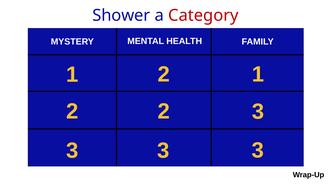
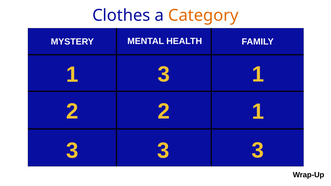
Shower: Shower -> Clothes
Category colour: red -> orange
1 2: 2 -> 3
3 at (258, 112): 3 -> 1
